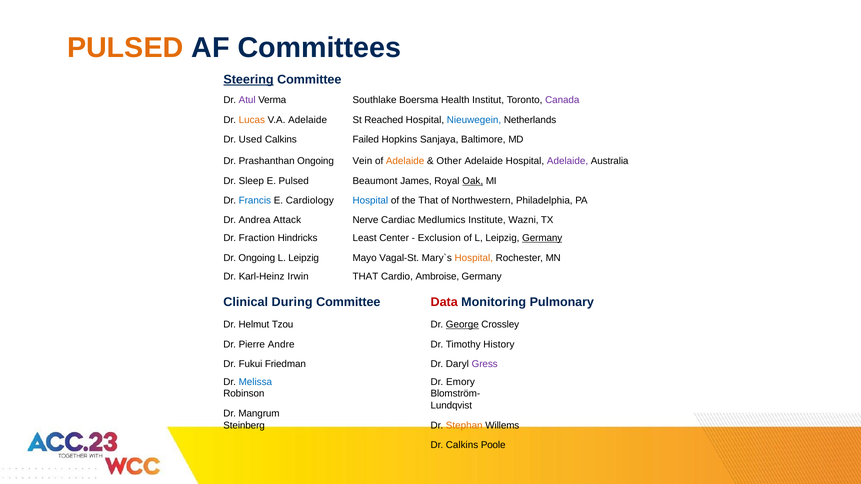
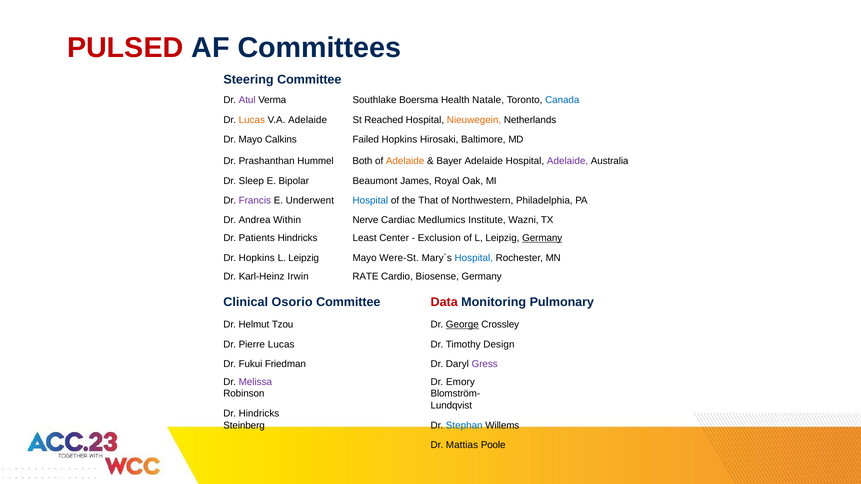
PULSED at (125, 48) colour: orange -> red
Steering underline: present -> none
Institut: Institut -> Natale
Canada colour: purple -> blue
Nieuwegein colour: blue -> orange
Dr Used: Used -> Mayo
Sanjaya: Sanjaya -> Hirosaki
Prashanthan Ongoing: Ongoing -> Hummel
Vein: Vein -> Both
Other: Other -> Bayer
E Pulsed: Pulsed -> Bipolar
Oak underline: present -> none
Francis colour: blue -> purple
Cardiology: Cardiology -> Underwent
Attack: Attack -> Within
Fraction: Fraction -> Patients
Dr Ongoing: Ongoing -> Hopkins
Vagal-St: Vagal-St -> Were-St
Hospital at (474, 258) colour: orange -> blue
THAT at (365, 277): THAT -> RATE
Ambroise: Ambroise -> Biosense
During: During -> Osorio
Pierre Andre: Andre -> Lucas
History: History -> Design
Melissa colour: blue -> purple
Dr Mangrum: Mangrum -> Hindricks
Stephan colour: orange -> blue
Dr Calkins: Calkins -> Mattias
